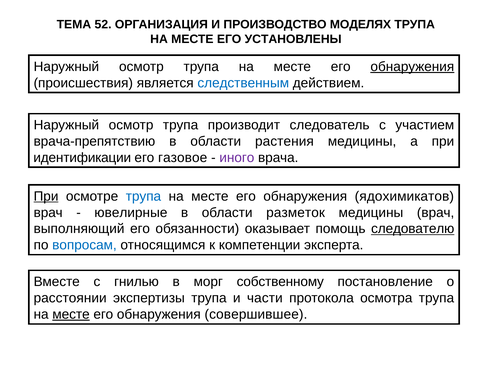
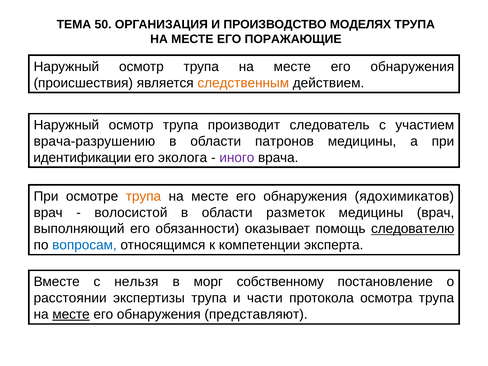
52: 52 -> 50
УСТАНОВЛЕНЫ: УСТАНОВЛЕНЫ -> ПОРАЖАЮЩИЕ
обнаружения at (412, 67) underline: present -> none
следственным colour: blue -> orange
врача-препятствию: врача-препятствию -> врача-разрушению
растения: растения -> патронов
газовое: газовое -> эколога
При at (46, 196) underline: present -> none
трупа at (143, 196) colour: blue -> orange
ювелирные: ювелирные -> волосистой
гнилью: гнилью -> нельзя
совершившее: совершившее -> представляют
